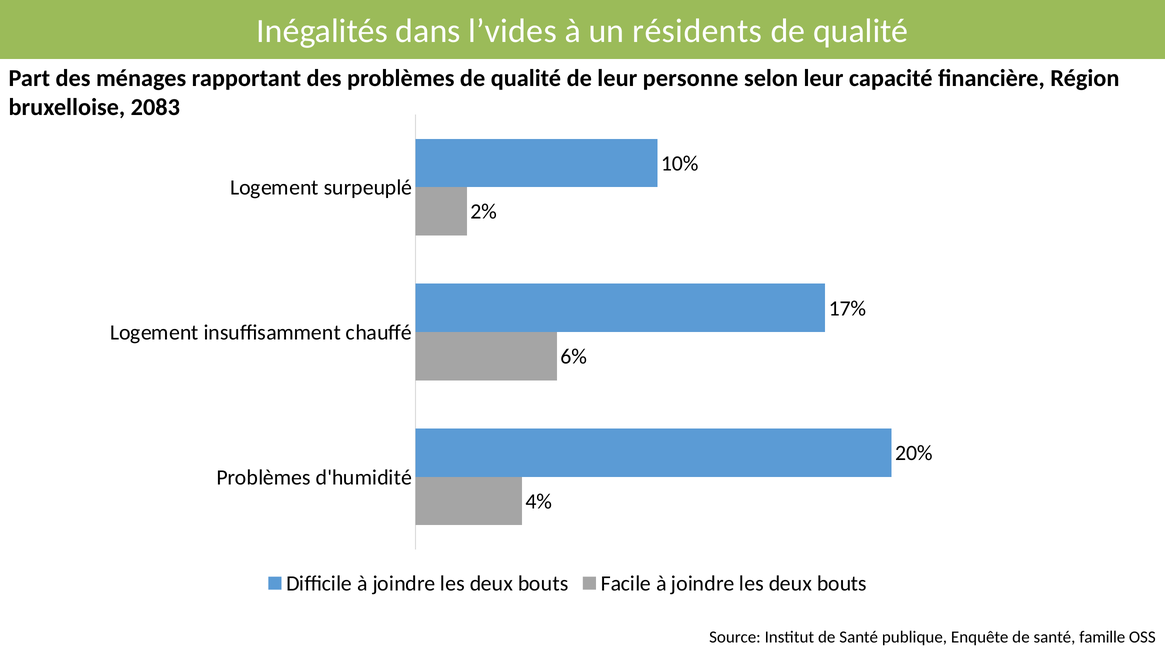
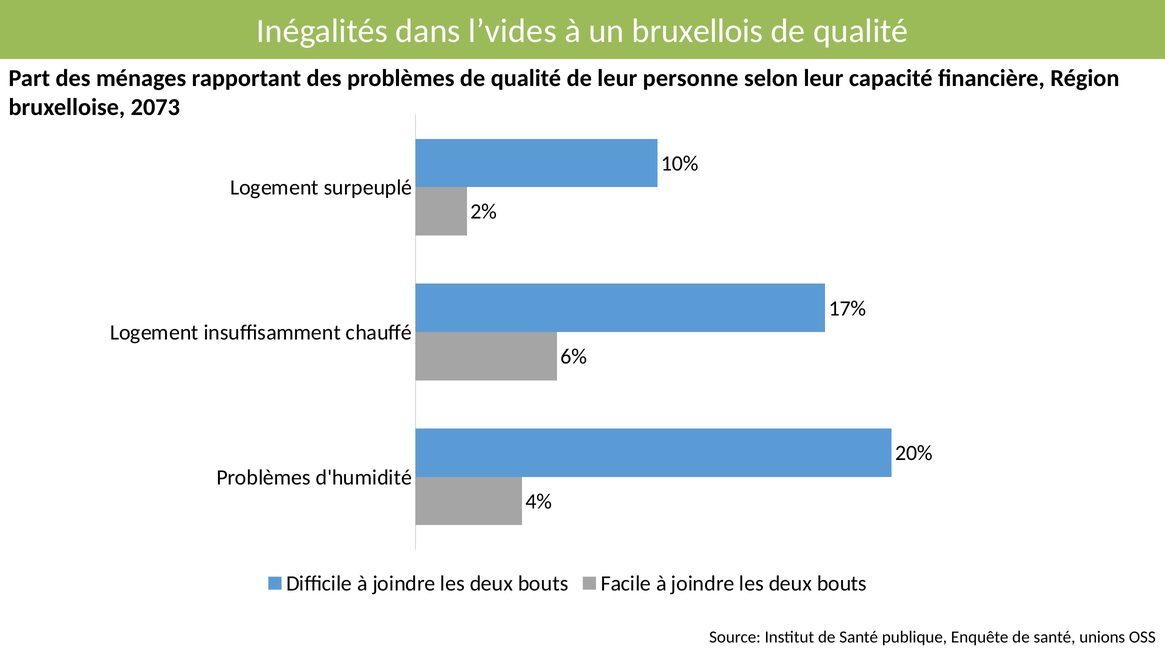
résidents: résidents -> bruxellois
2083: 2083 -> 2073
famille: famille -> unions
